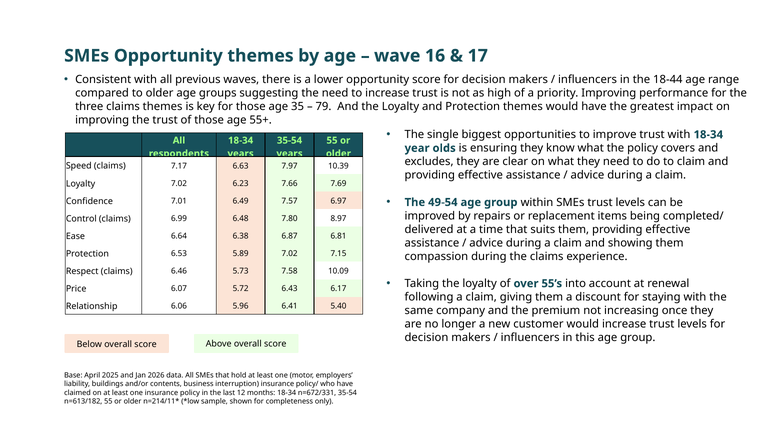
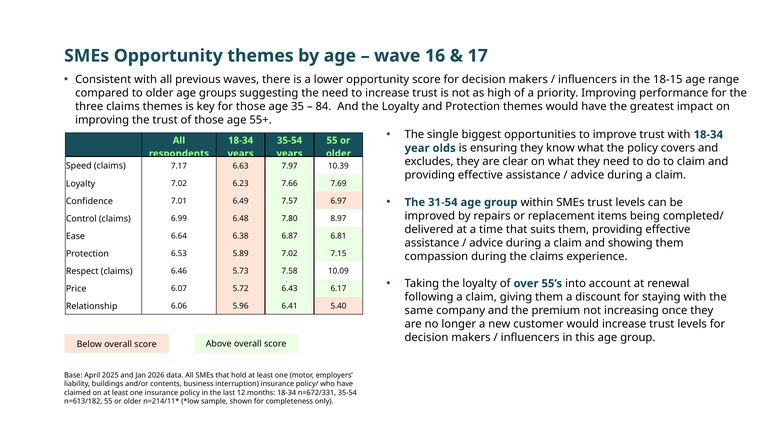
18-44: 18-44 -> 18-15
79: 79 -> 84
49-54: 49-54 -> 31-54
